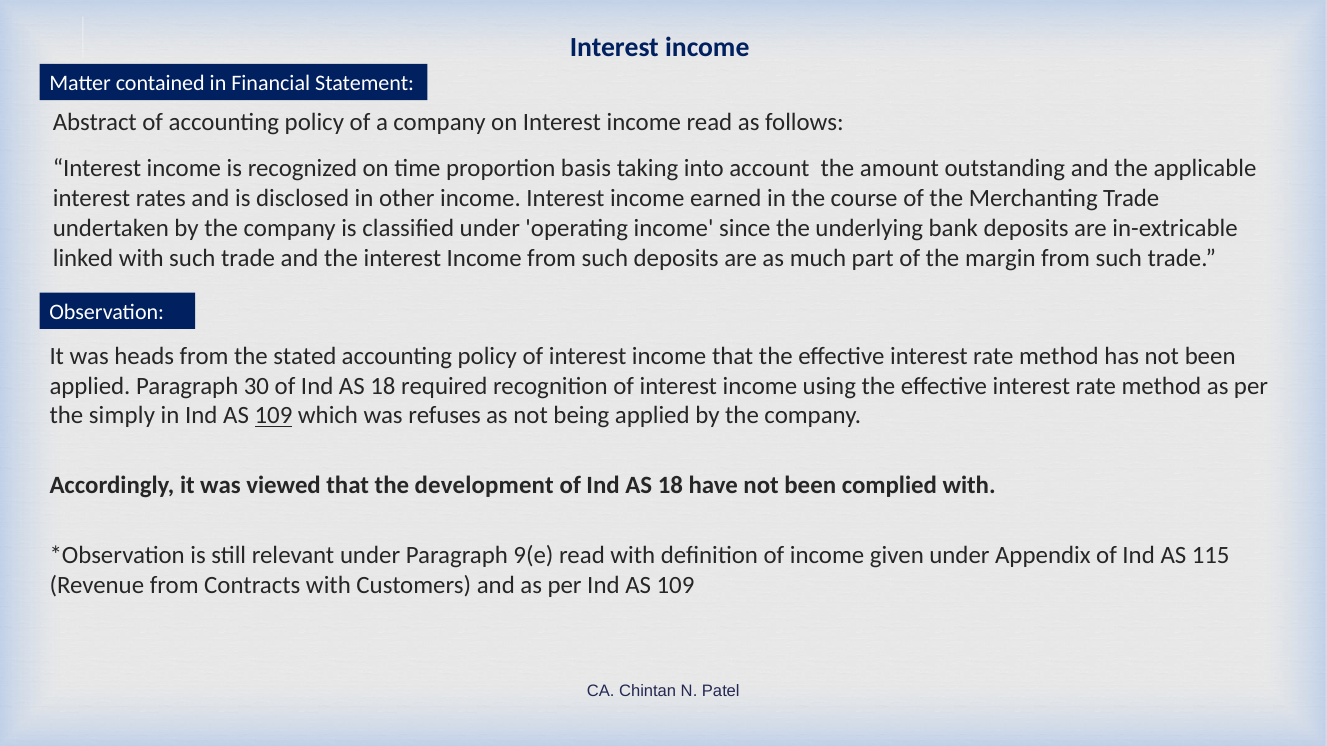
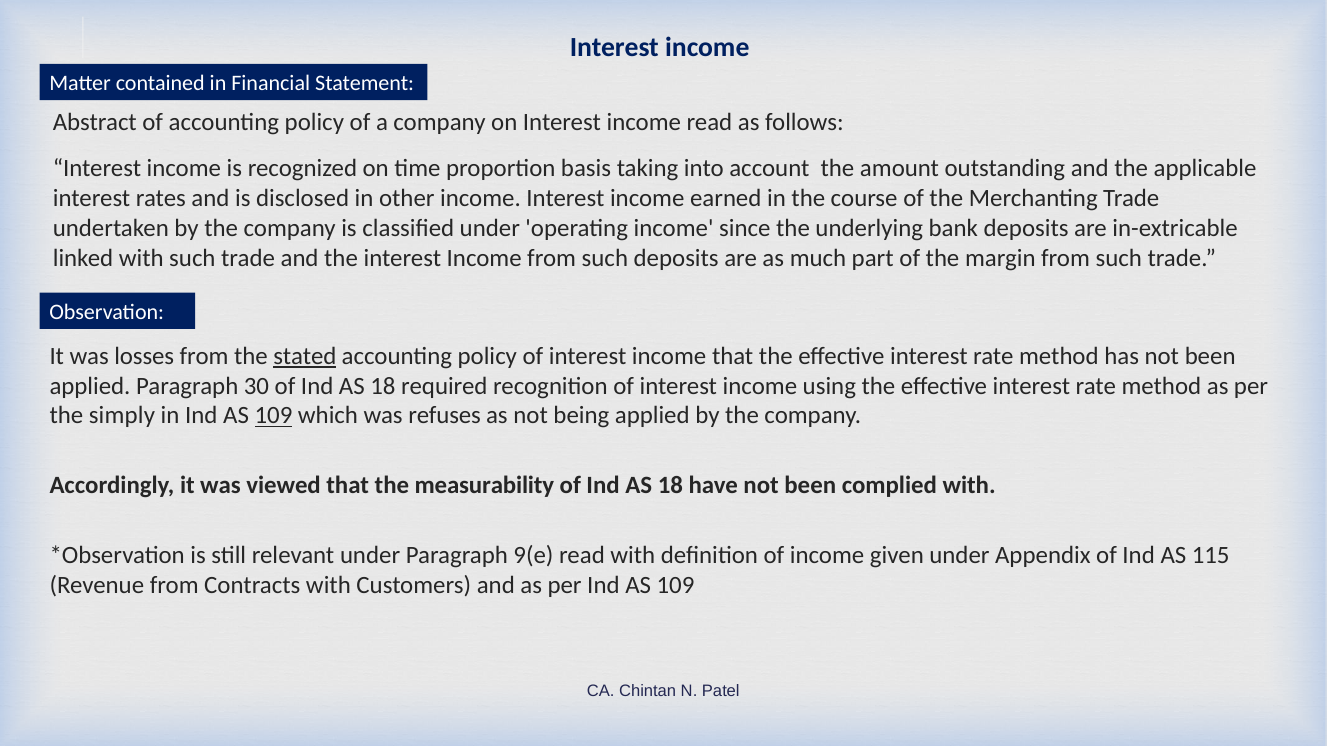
heads: heads -> losses
stated underline: none -> present
development: development -> measurability
